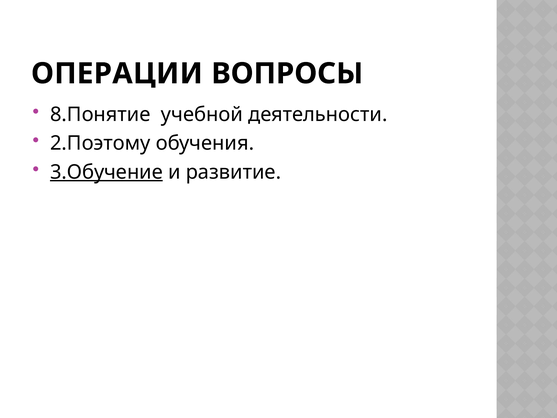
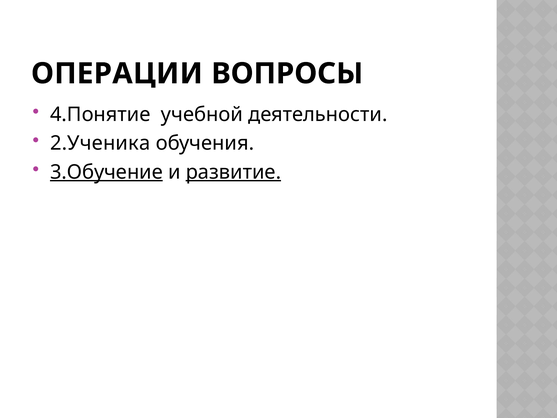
8.Понятие: 8.Понятие -> 4.Понятие
2.Поэтому: 2.Поэтому -> 2.Ученика
развитие underline: none -> present
